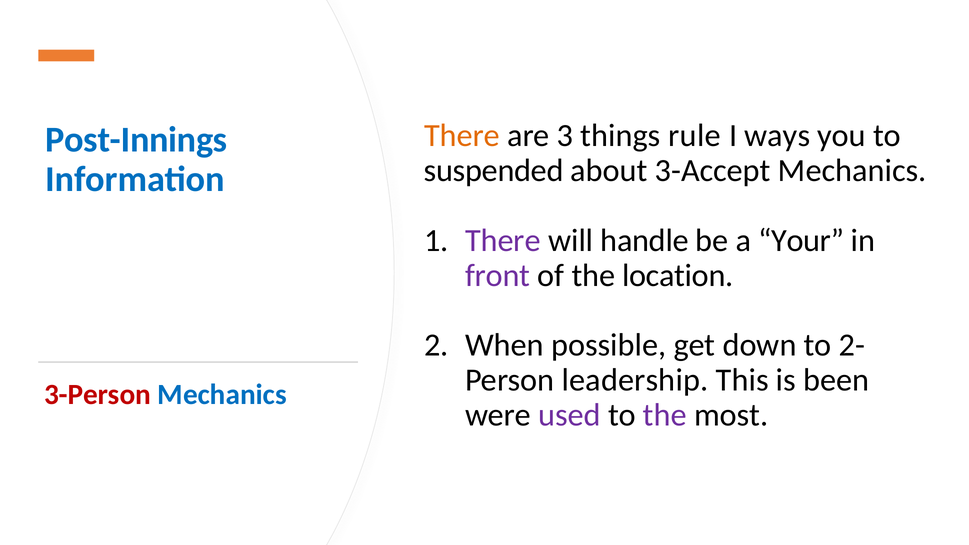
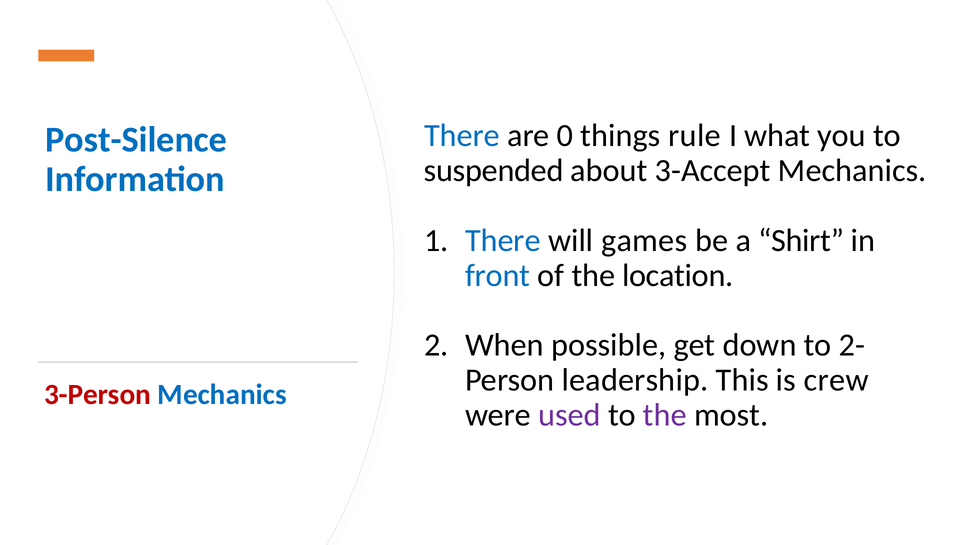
There at (462, 136) colour: orange -> blue
3: 3 -> 0
ways: ways -> what
Post-Innings: Post-Innings -> Post-Silence
There at (503, 240) colour: purple -> blue
handle: handle -> games
Your: Your -> Shirt
front colour: purple -> blue
been: been -> crew
